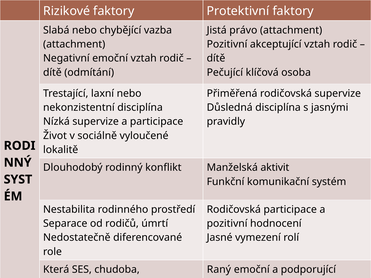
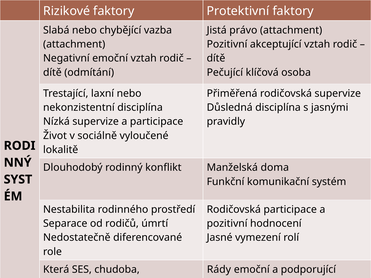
aktivit: aktivit -> doma
Raný: Raný -> Rády
